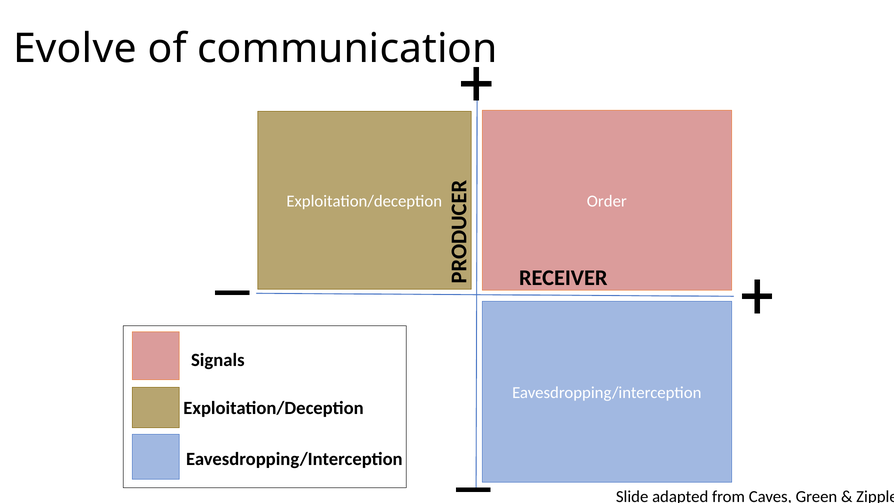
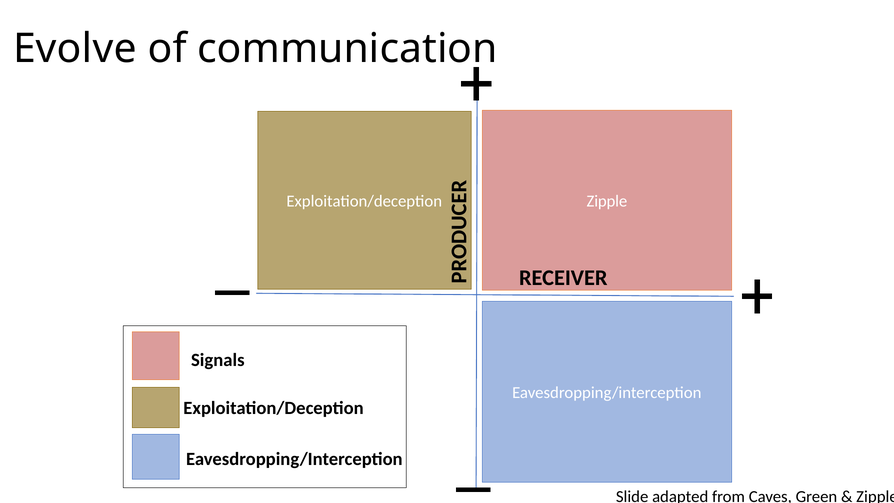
Order at (607, 201): Order -> Zipple
